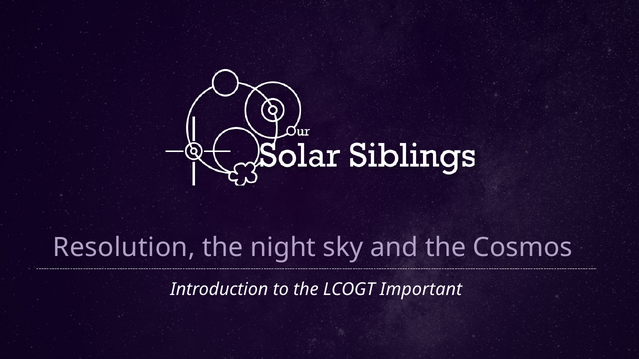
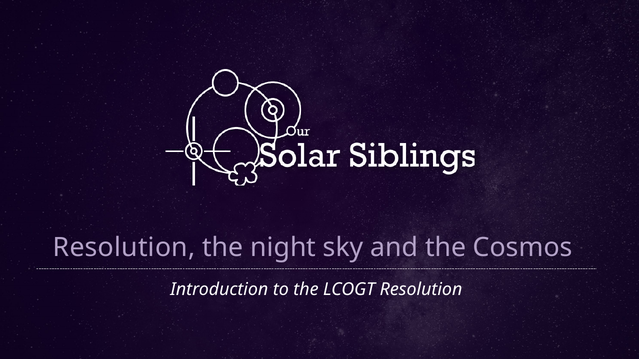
LCOGT Important: Important -> Resolution
